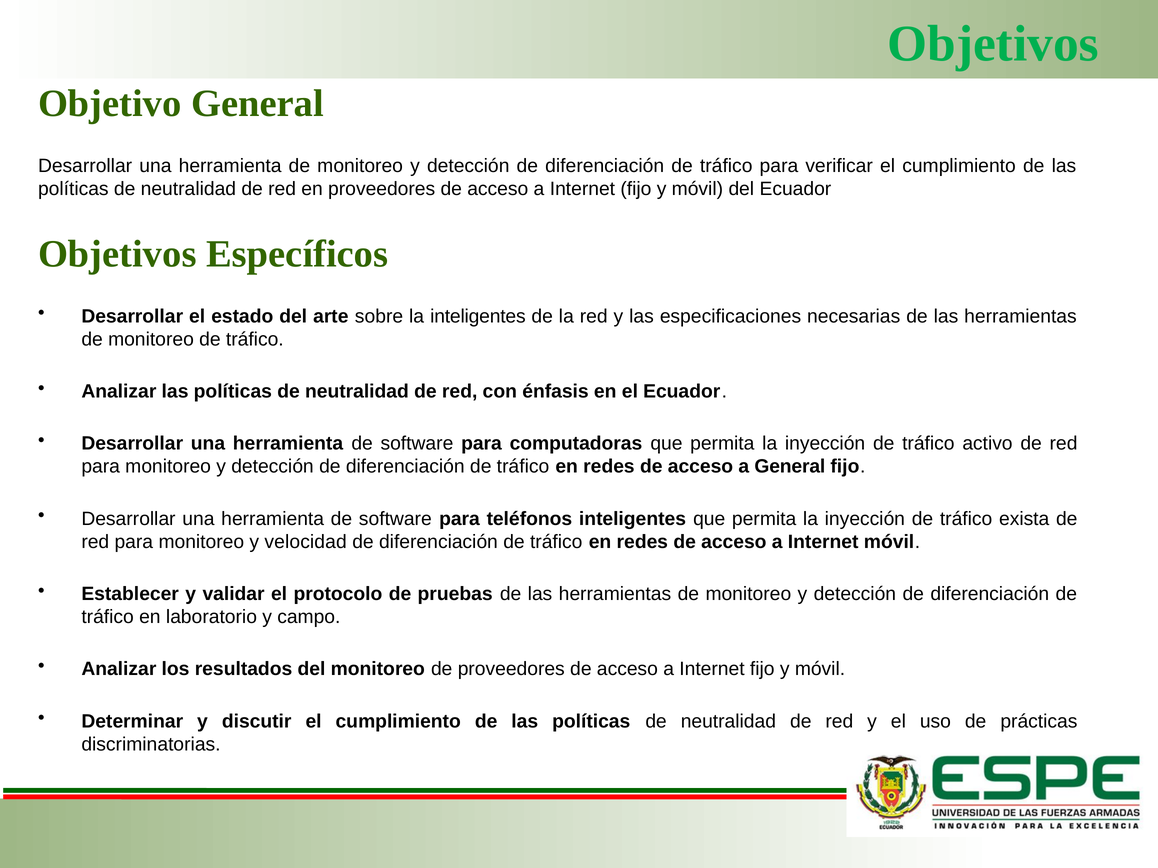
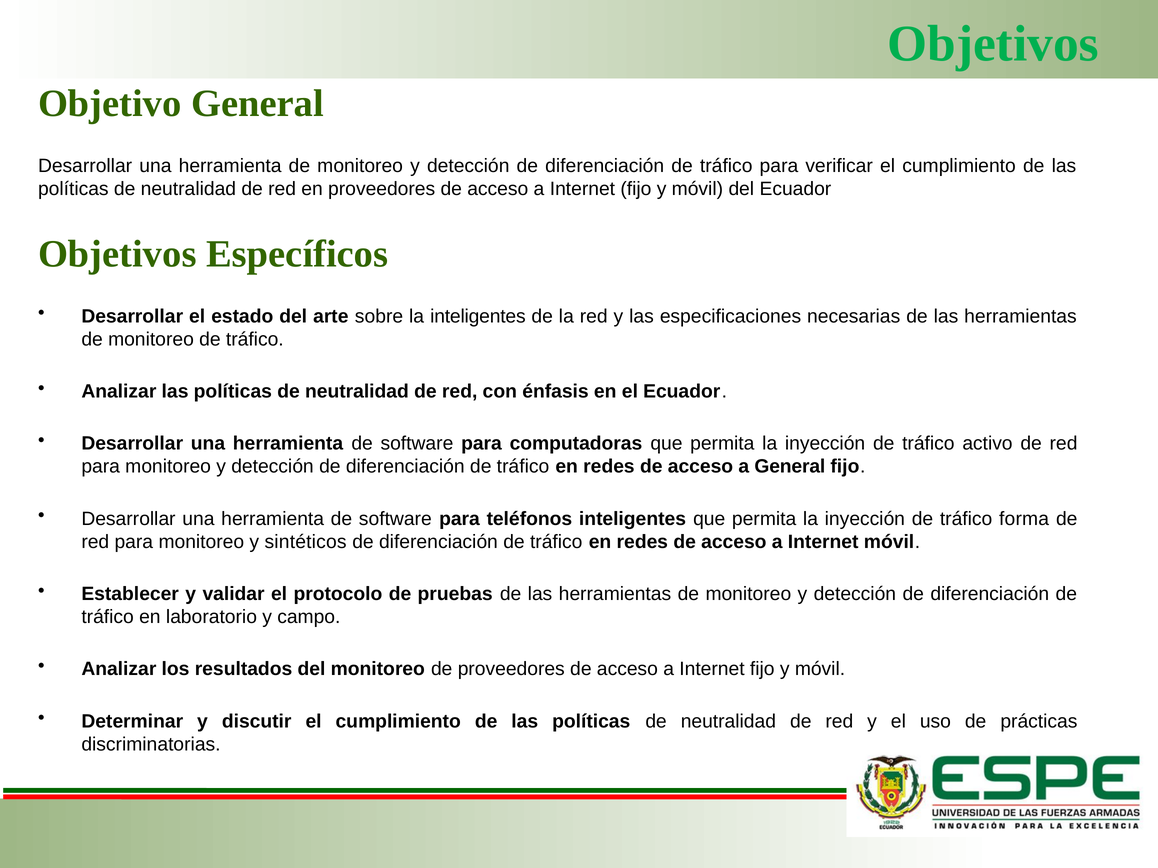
exista: exista -> forma
velocidad: velocidad -> sintéticos
